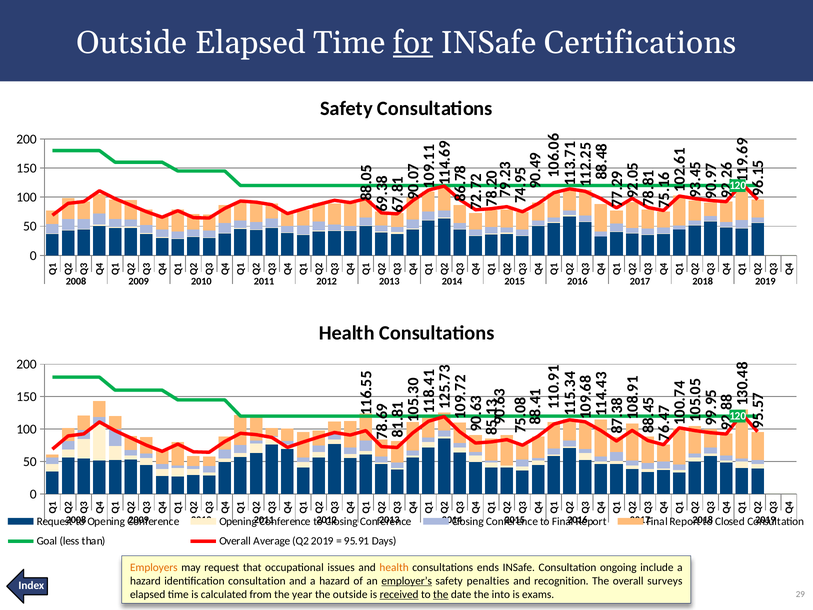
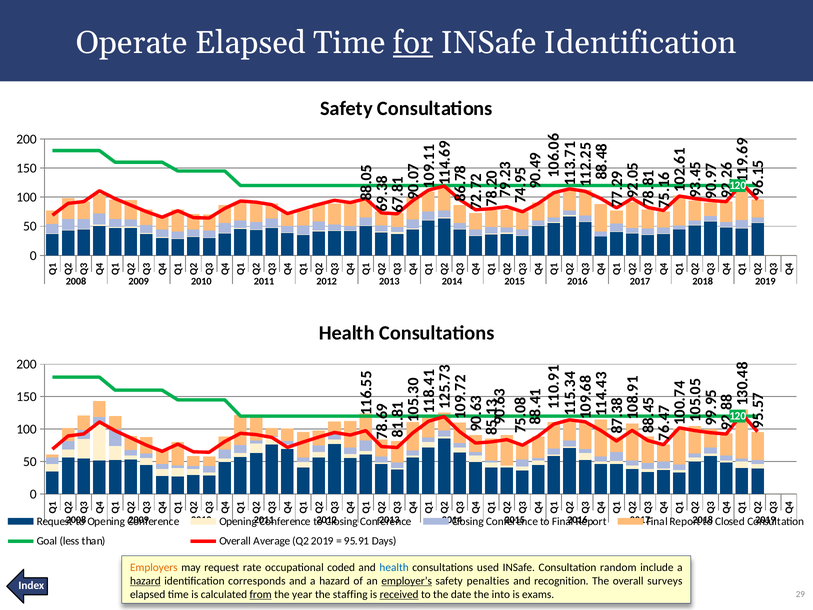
Outside at (131, 43): Outside -> Operate
INSafe Certifications: Certifications -> Identification
that: that -> rate
issues: issues -> coded
health at (394, 567) colour: orange -> blue
ends: ends -> used
ongoing: ongoing -> random
hazard at (145, 581) underline: none -> present
identification consultation: consultation -> corresponds
from underline: none -> present
the outside: outside -> staffing
the at (441, 594) underline: present -> none
